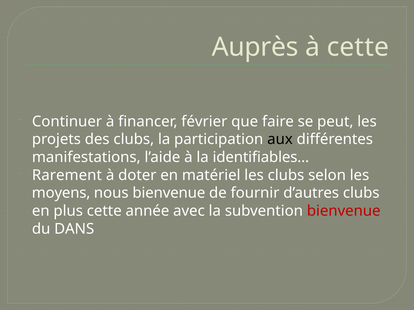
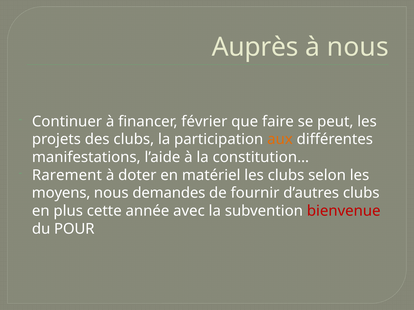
à cette: cette -> nous
aux colour: black -> orange
identifiables…: identifiables… -> constitution…
nous bienvenue: bienvenue -> demandes
DANS: DANS -> POUR
